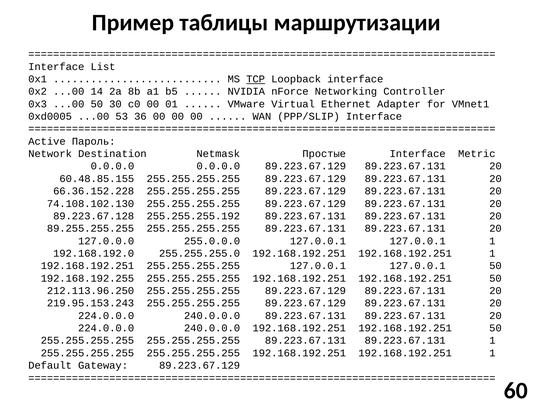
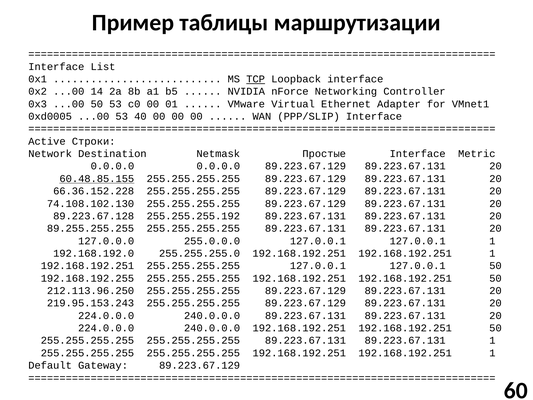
50 30: 30 -> 53
36: 36 -> 40
Пароль: Пароль -> Строки
60.48.85.155 underline: none -> present
